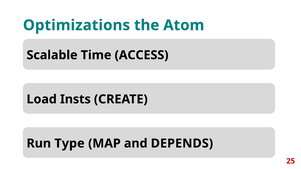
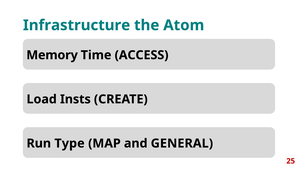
Optimizations: Optimizations -> Infrastructure
Scalable: Scalable -> Memory
DEPENDS: DEPENDS -> GENERAL
